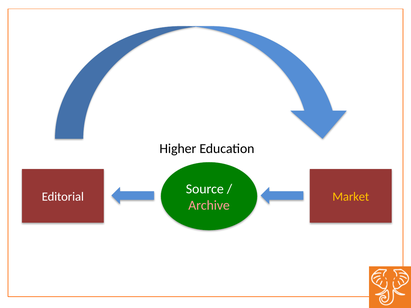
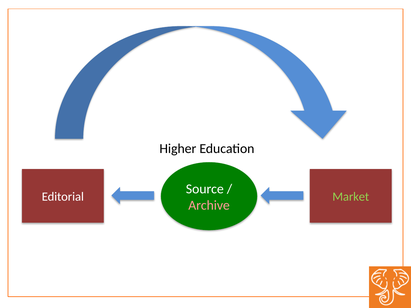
Market colour: yellow -> light green
